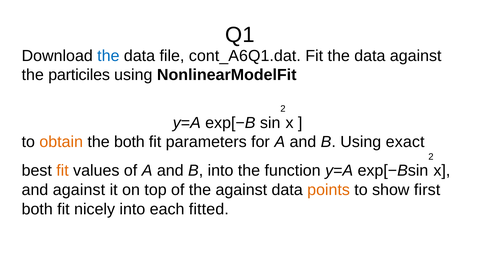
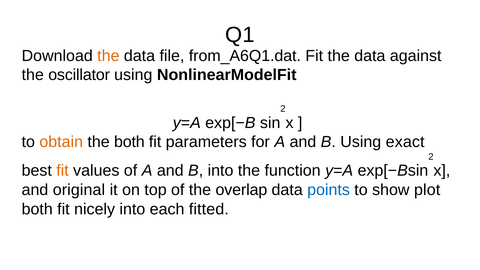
the at (108, 56) colour: blue -> orange
cont_A6Q1.dat: cont_A6Q1.dat -> from_A6Q1.dat
particiles: particiles -> oscillator
and against: against -> original
the against: against -> overlap
points colour: orange -> blue
first: first -> plot
